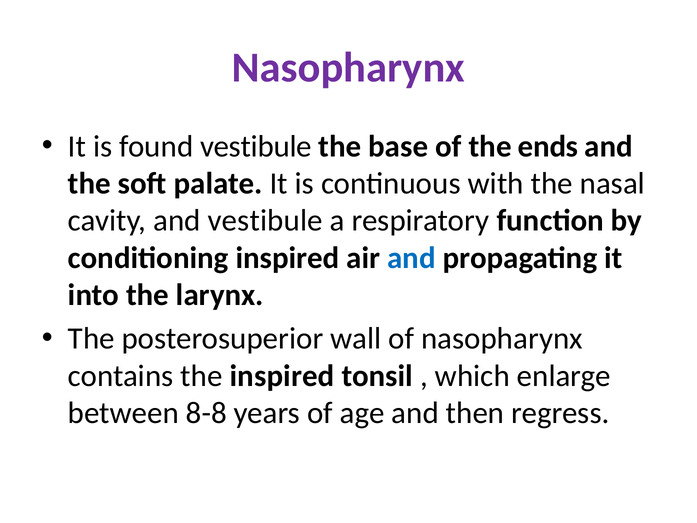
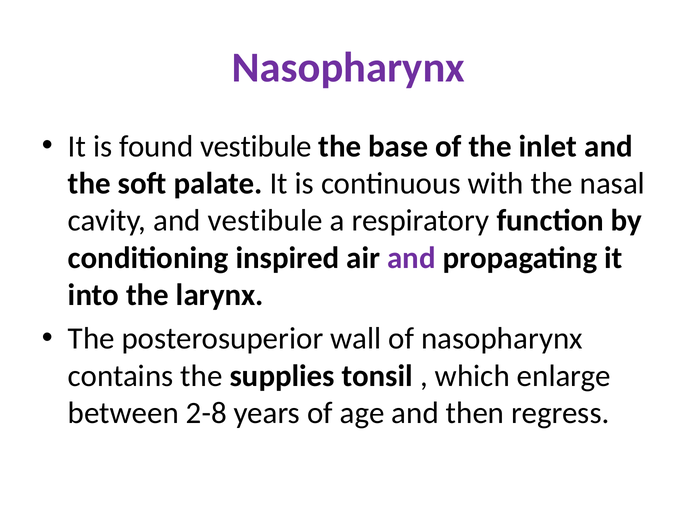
ends: ends -> inlet
and at (411, 258) colour: blue -> purple
the inspired: inspired -> supplies
8-8: 8-8 -> 2-8
